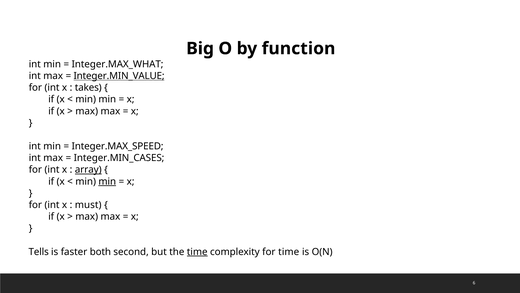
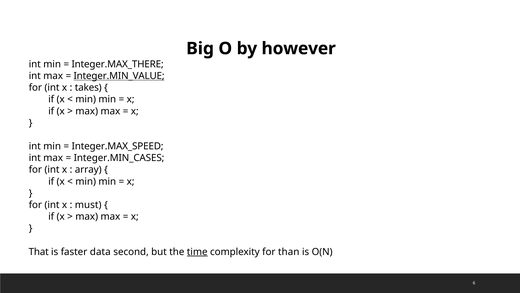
function: function -> however
Integer.MAX_WHAT: Integer.MAX_WHAT -> Integer.MAX_THERE
array underline: present -> none
min at (107, 181) underline: present -> none
Tells: Tells -> That
both: both -> data
for time: time -> than
